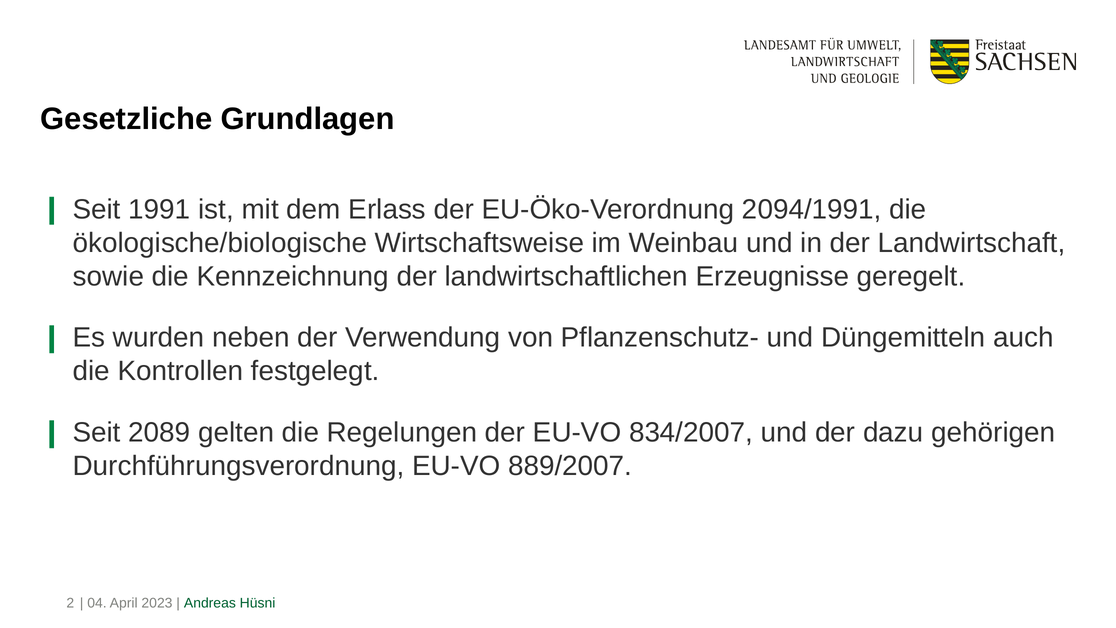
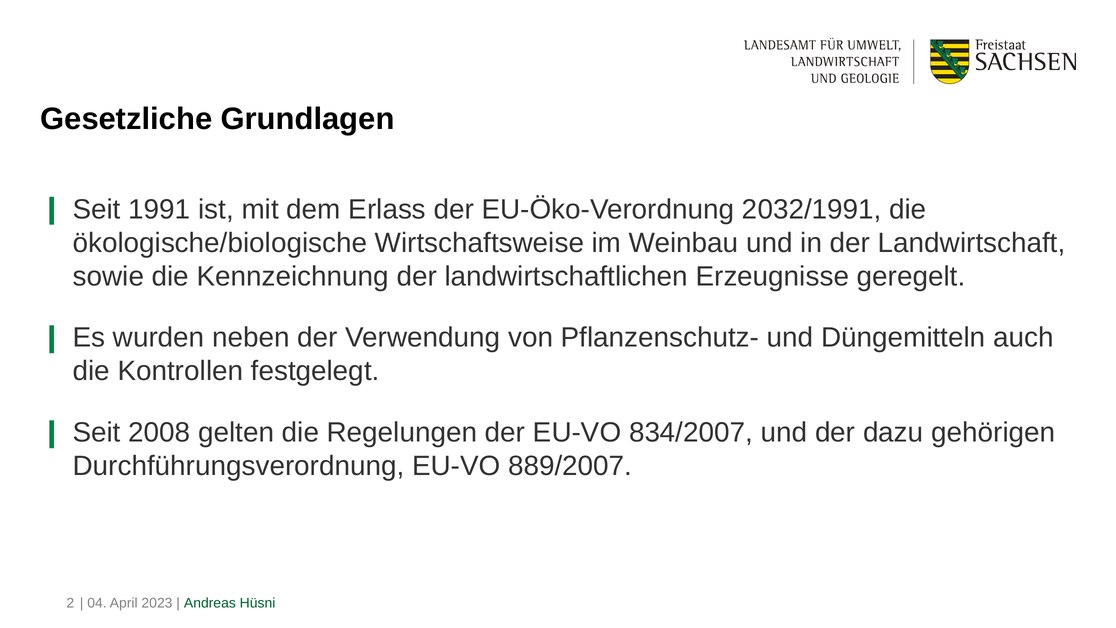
2094/1991: 2094/1991 -> 2032/1991
2089: 2089 -> 2008
